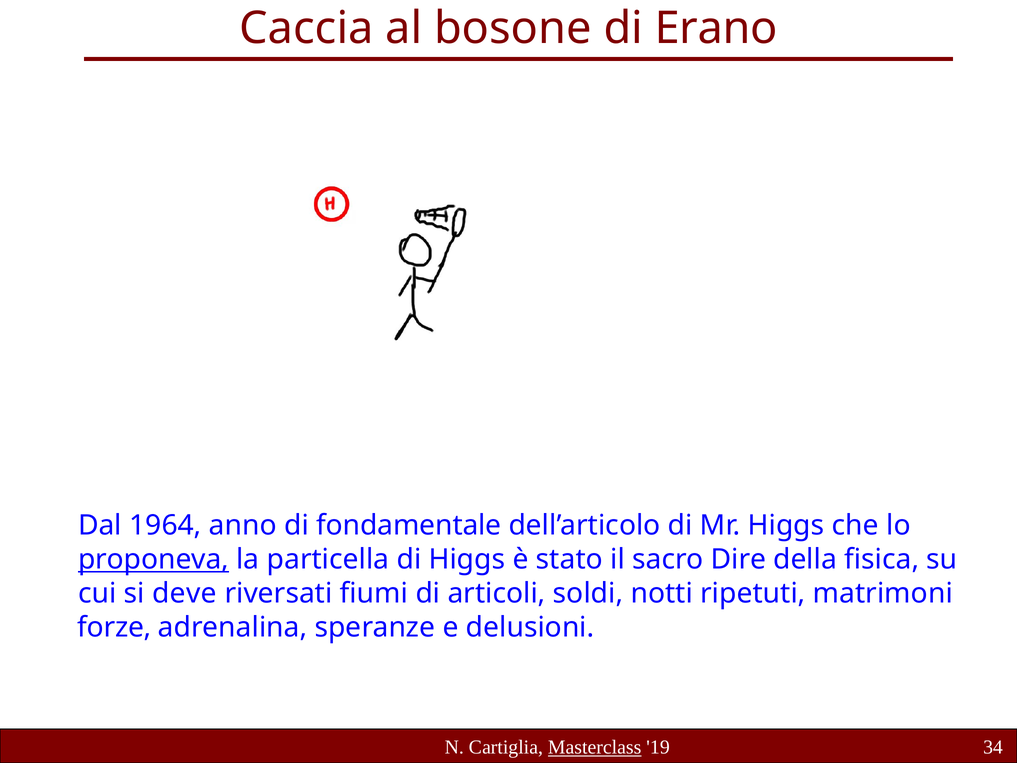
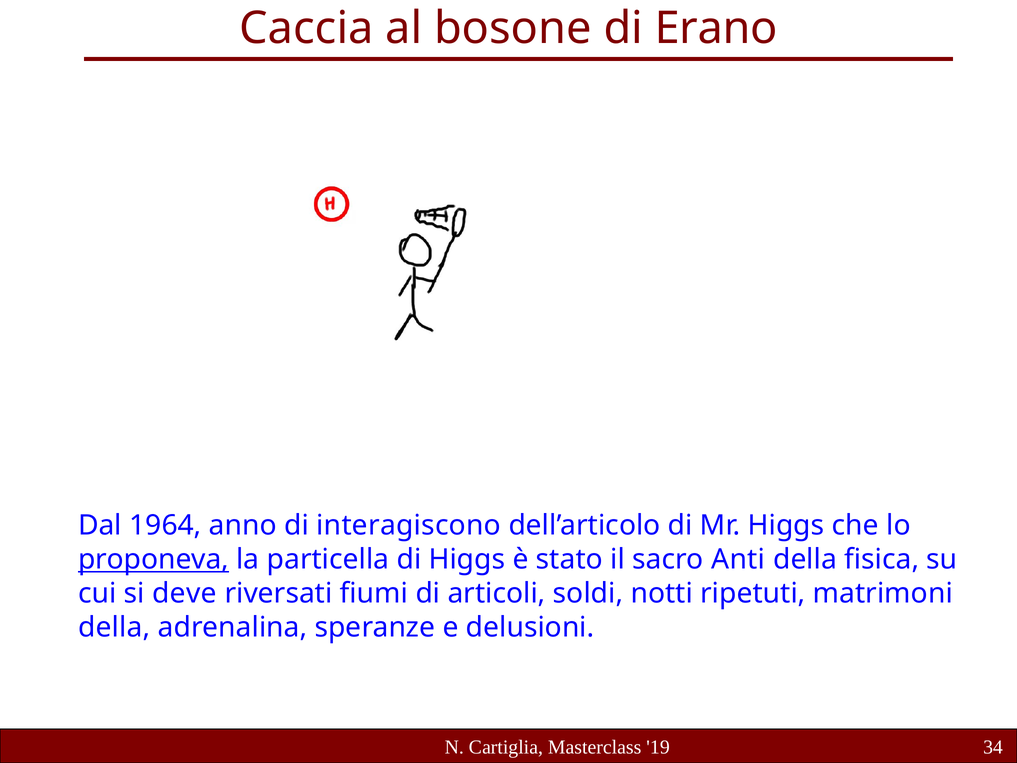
fondamentale: fondamentale -> interagiscono
Dire: Dire -> Anti
forze at (114, 627): forze -> della
Masterclass underline: present -> none
